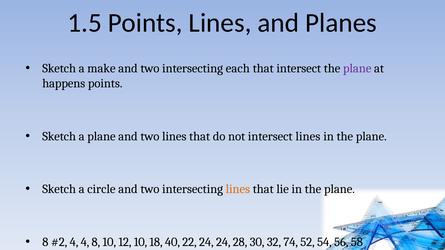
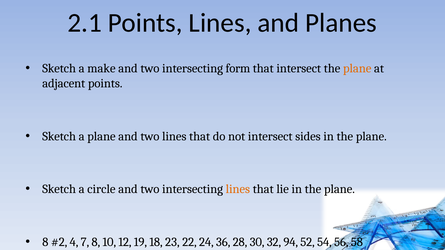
1.5: 1.5 -> 2.1
each: each -> form
plane at (357, 68) colour: purple -> orange
happens: happens -> adjacent
intersect lines: lines -> sides
4 4: 4 -> 7
12 10: 10 -> 19
40: 40 -> 23
24 24: 24 -> 36
74: 74 -> 94
